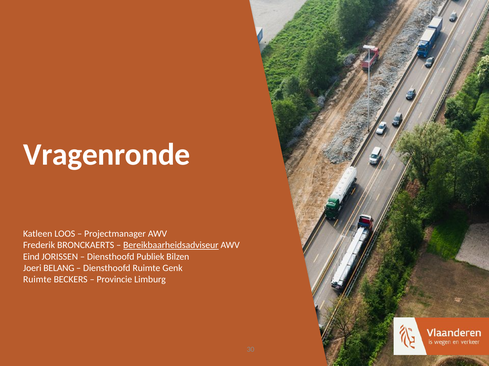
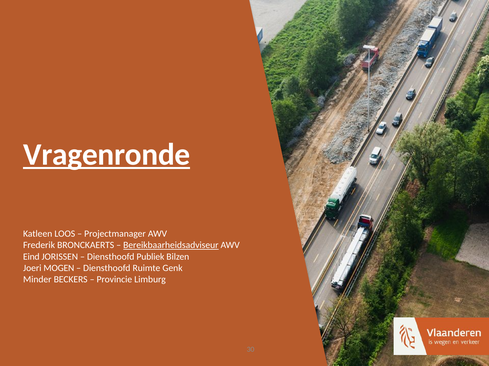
Vragenronde underline: none -> present
BELANG: BELANG -> MOGEN
Ruimte at (37, 280): Ruimte -> Minder
